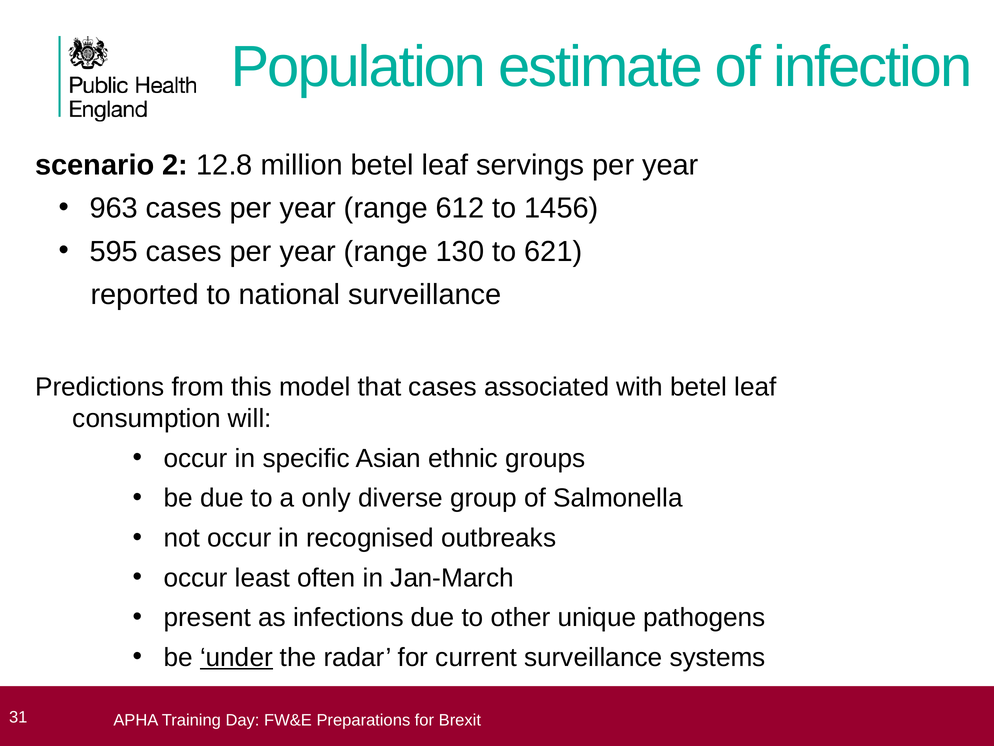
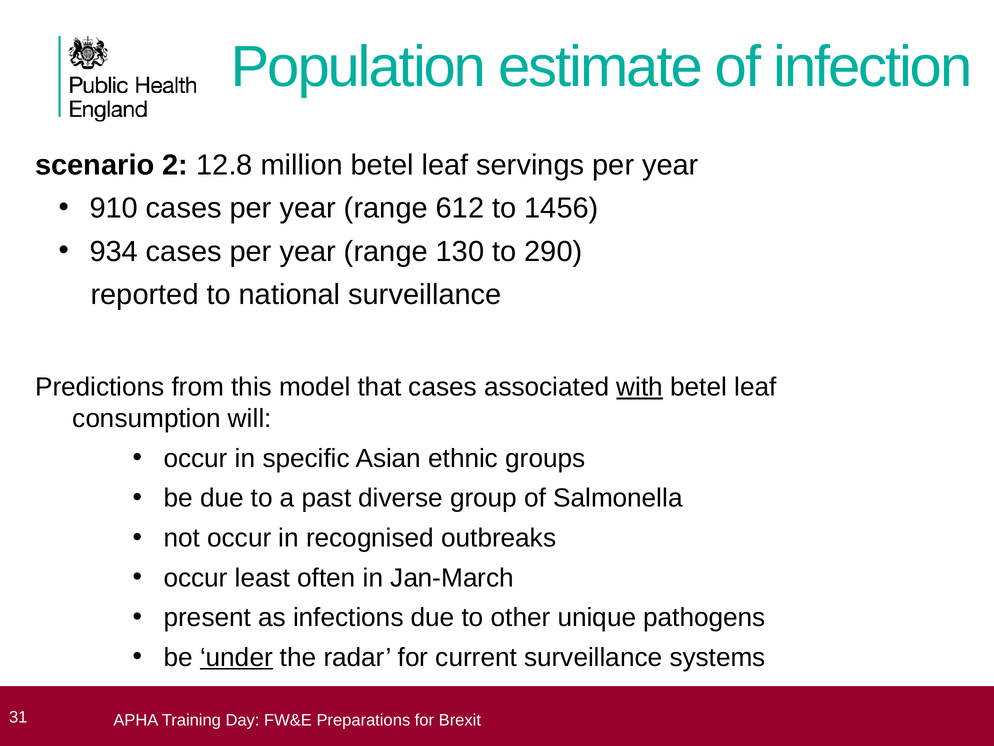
963: 963 -> 910
595: 595 -> 934
621: 621 -> 290
with underline: none -> present
only: only -> past
